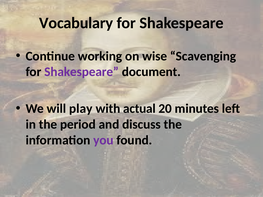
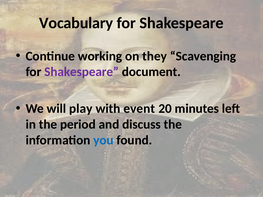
wise: wise -> they
actual: actual -> event
you colour: purple -> blue
